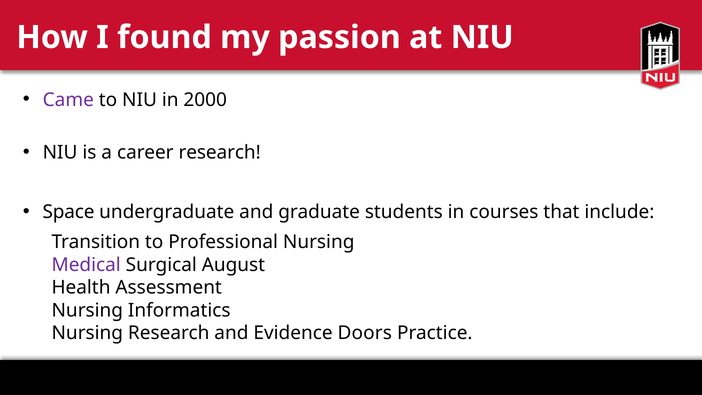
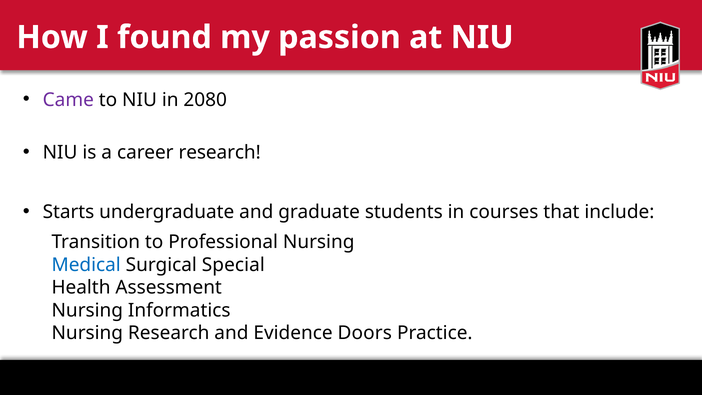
2000: 2000 -> 2080
Space: Space -> Starts
Medical colour: purple -> blue
August: August -> Special
